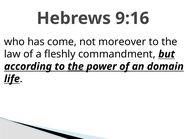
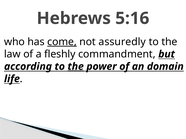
9:16: 9:16 -> 5:16
come underline: none -> present
moreover: moreover -> assuredly
